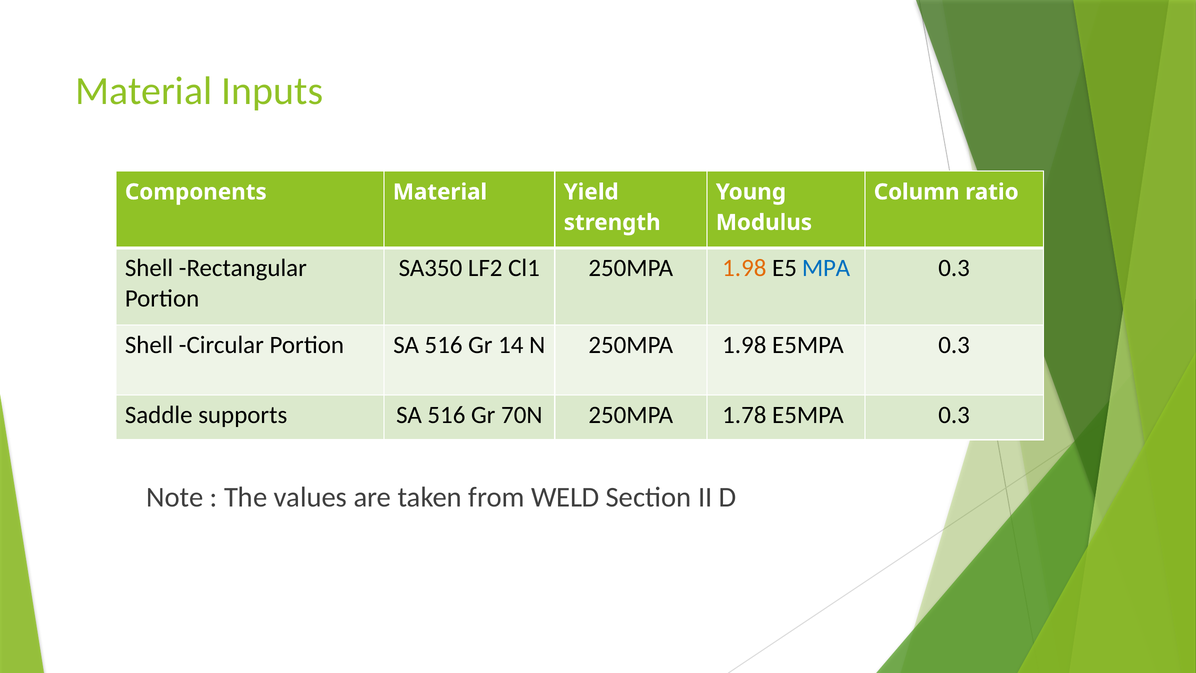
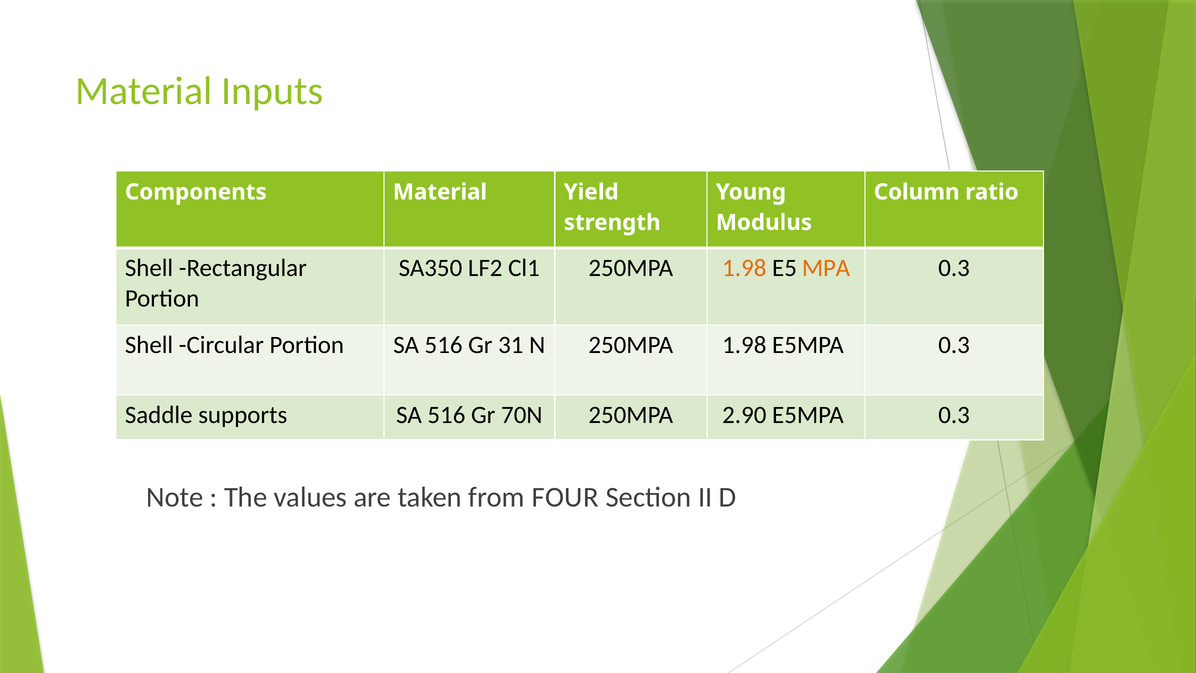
MPA colour: blue -> orange
14: 14 -> 31
1.78: 1.78 -> 2.90
WELD: WELD -> FOUR
